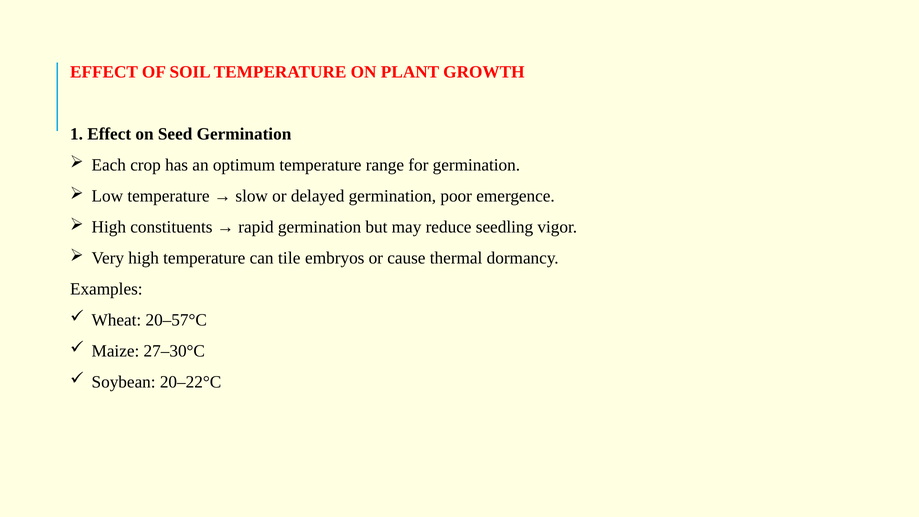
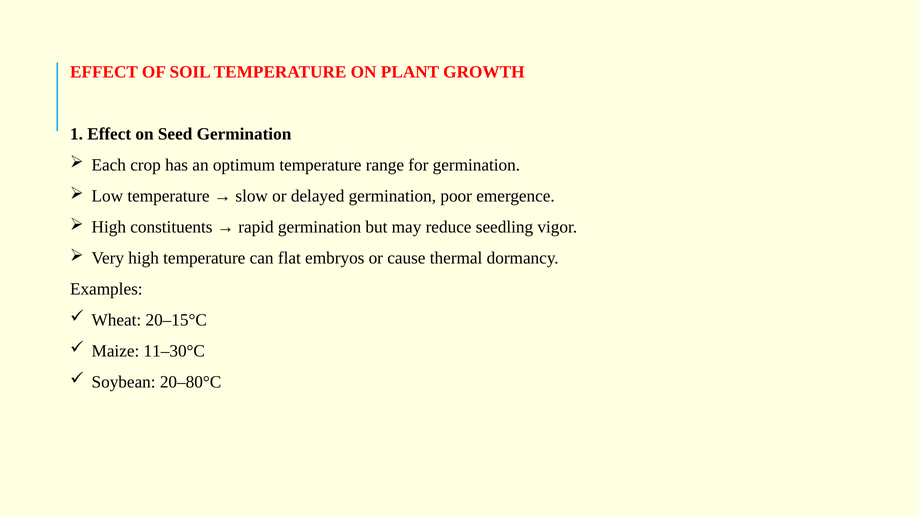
tile: tile -> flat
20–57°C: 20–57°C -> 20–15°C
27–30°C: 27–30°C -> 11–30°C
20–22°C: 20–22°C -> 20–80°C
